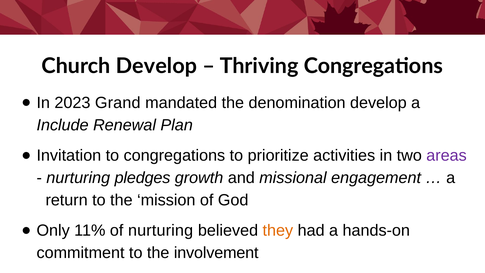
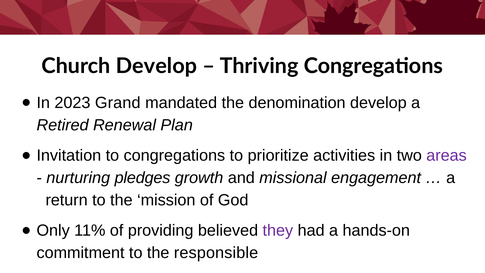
Include: Include -> Retired
of nurturing: nurturing -> providing
they colour: orange -> purple
involvement: involvement -> responsible
